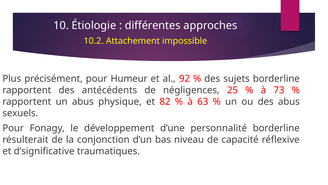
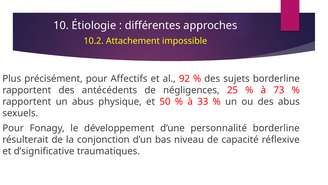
Humeur: Humeur -> Affectifs
82: 82 -> 50
63: 63 -> 33
